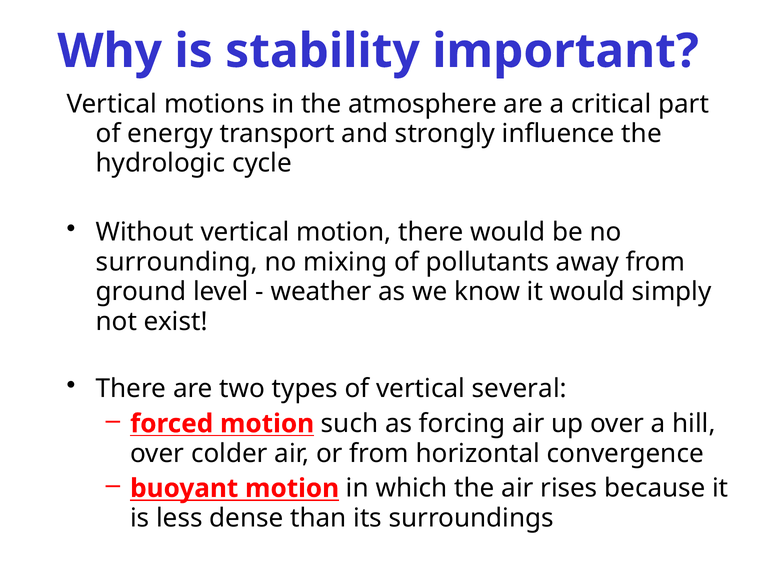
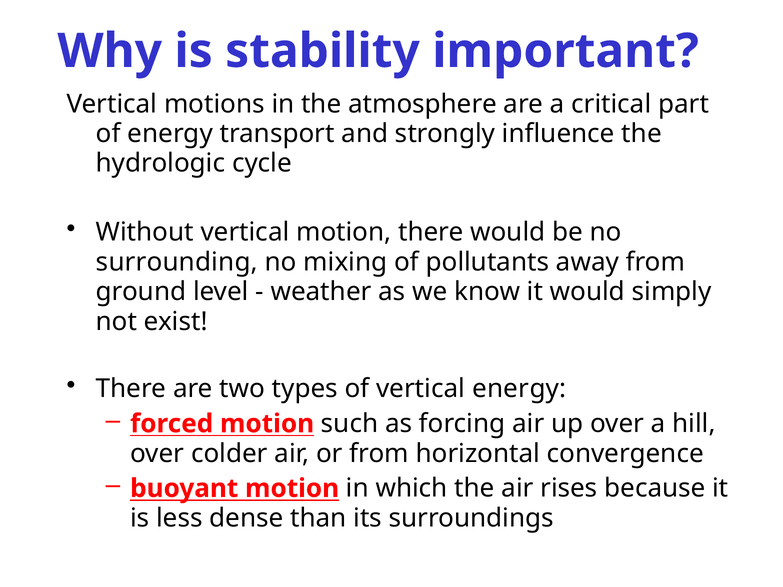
vertical several: several -> energy
